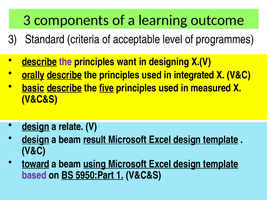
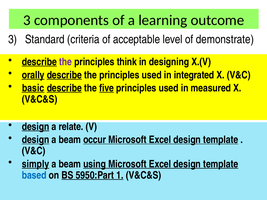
programmes: programmes -> demonstrate
want: want -> think
result: result -> occur
toward: toward -> simply
based colour: purple -> blue
